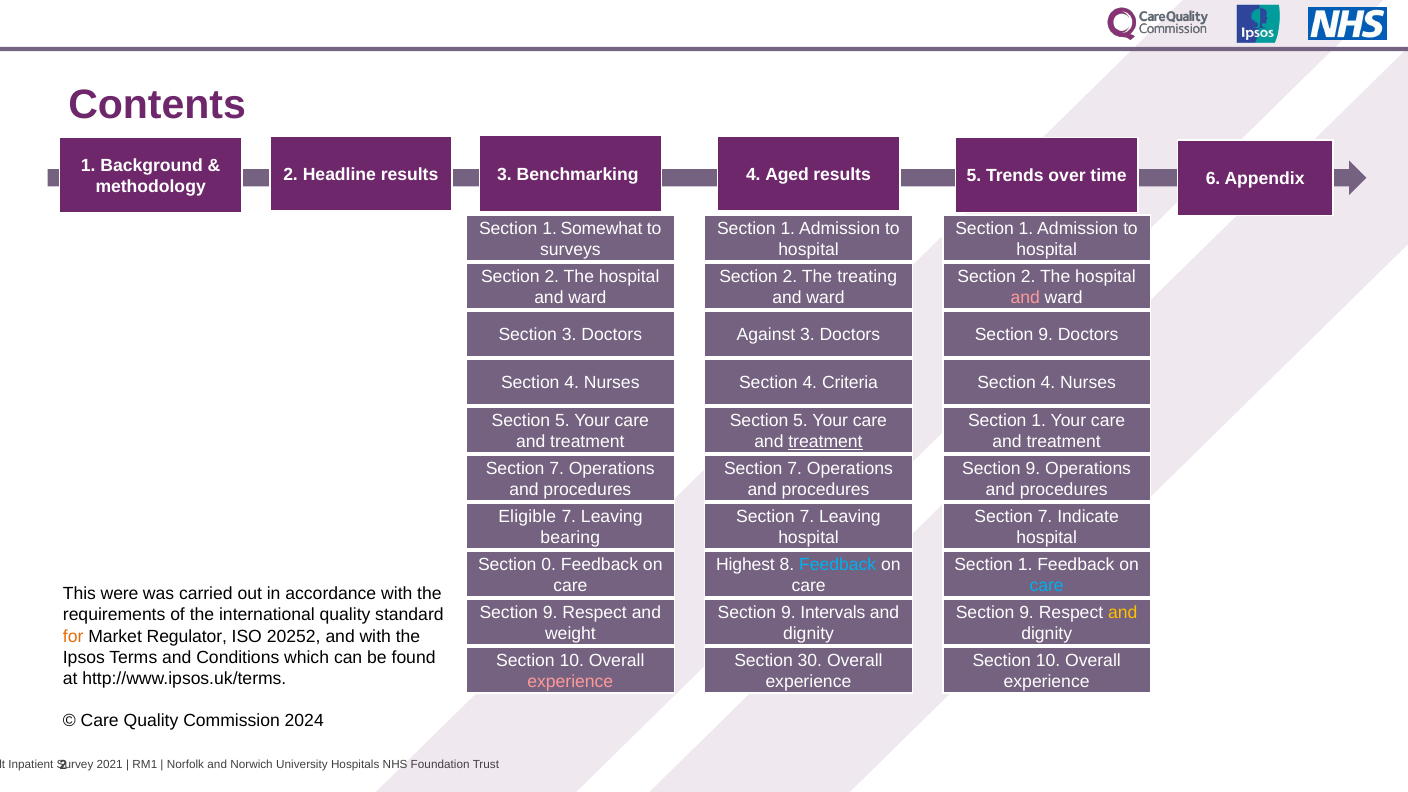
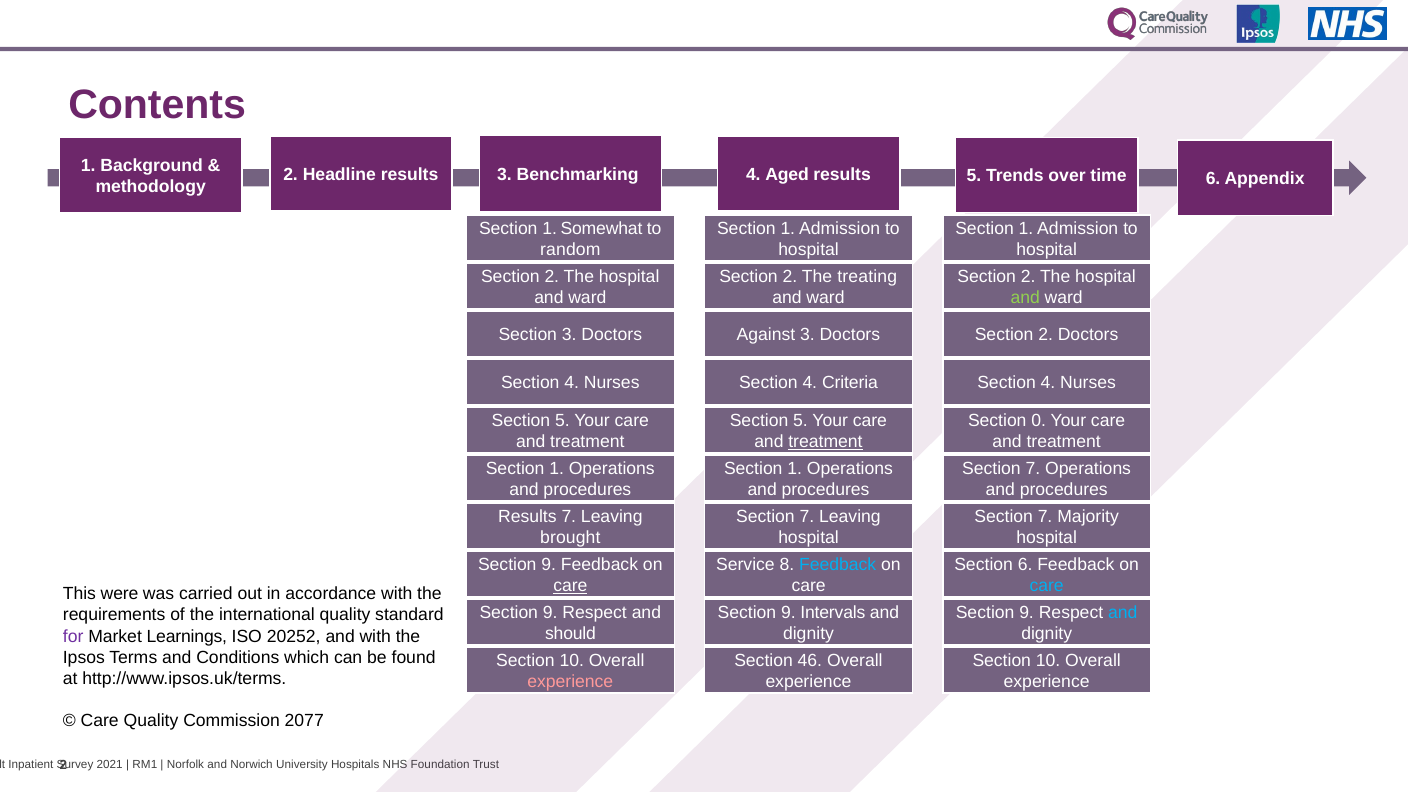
surveys: surveys -> random
and at (1025, 298) colour: pink -> light green
9 at (1046, 335): 9 -> 2
1 at (1039, 421): 1 -> 0
7 at (557, 469): 7 -> 1
7 at (795, 469): 7 -> 1
9 at (1033, 469): 9 -> 7
Eligible at (527, 517): Eligible -> Results
Indicate: Indicate -> Majority
bearing: bearing -> brought
0 at (549, 565): 0 -> 9
Highest: Highest -> Service
1 at (1025, 565): 1 -> 6
care at (570, 586) underline: none -> present
and at (1123, 613) colour: yellow -> light blue
weight: weight -> should
for colour: orange -> purple
Regulator: Regulator -> Learnings
30: 30 -> 46
2024: 2024 -> 2077
